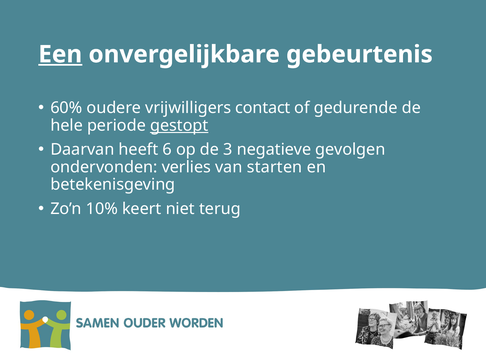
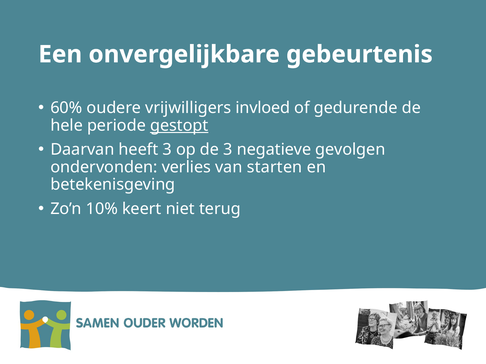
Een underline: present -> none
contact: contact -> invloed
heeft 6: 6 -> 3
